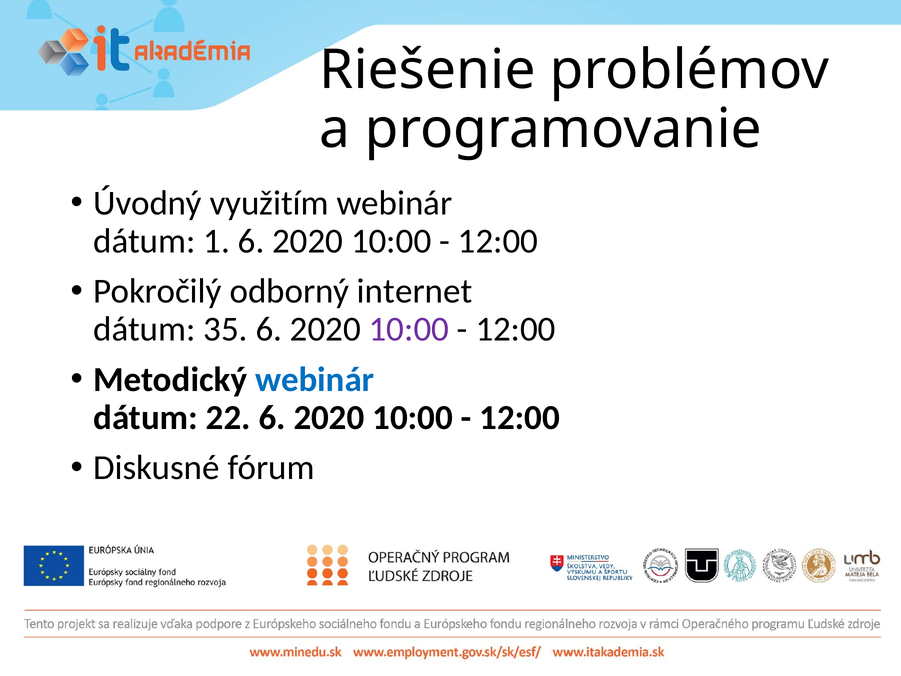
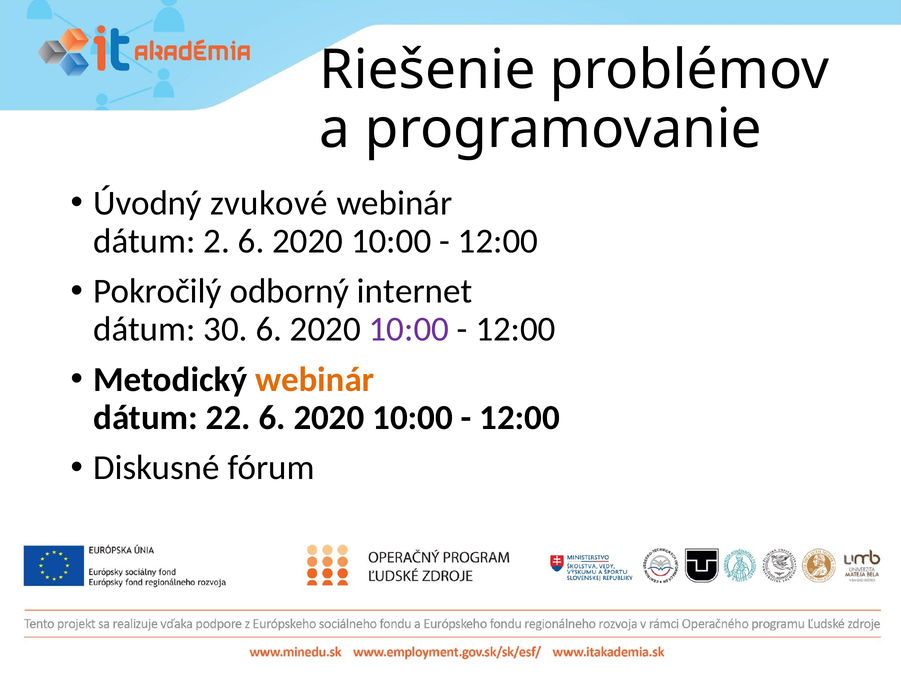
využitím: využitím -> zvukové
1: 1 -> 2
35: 35 -> 30
webinár at (315, 379) colour: blue -> orange
